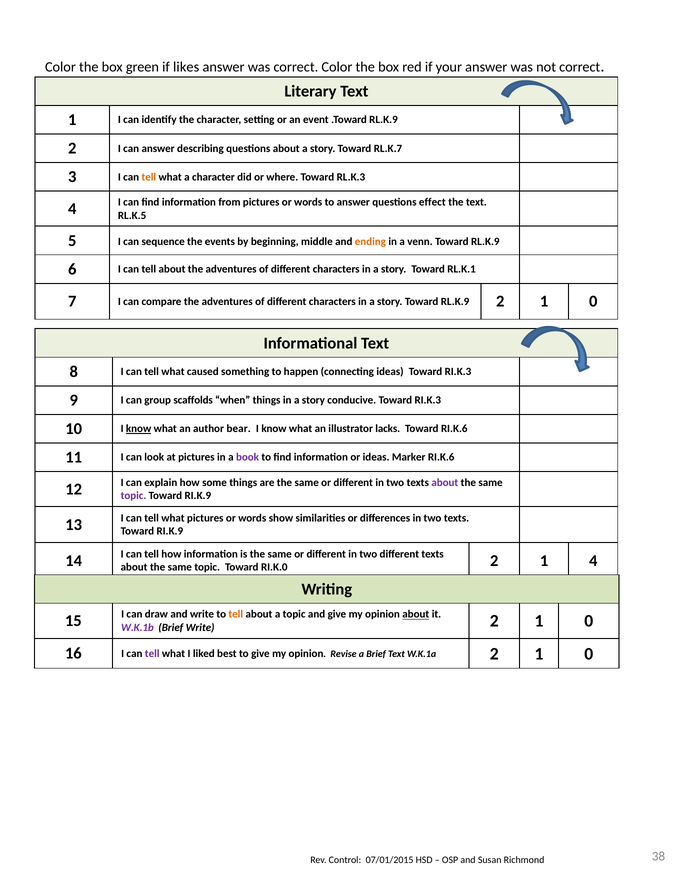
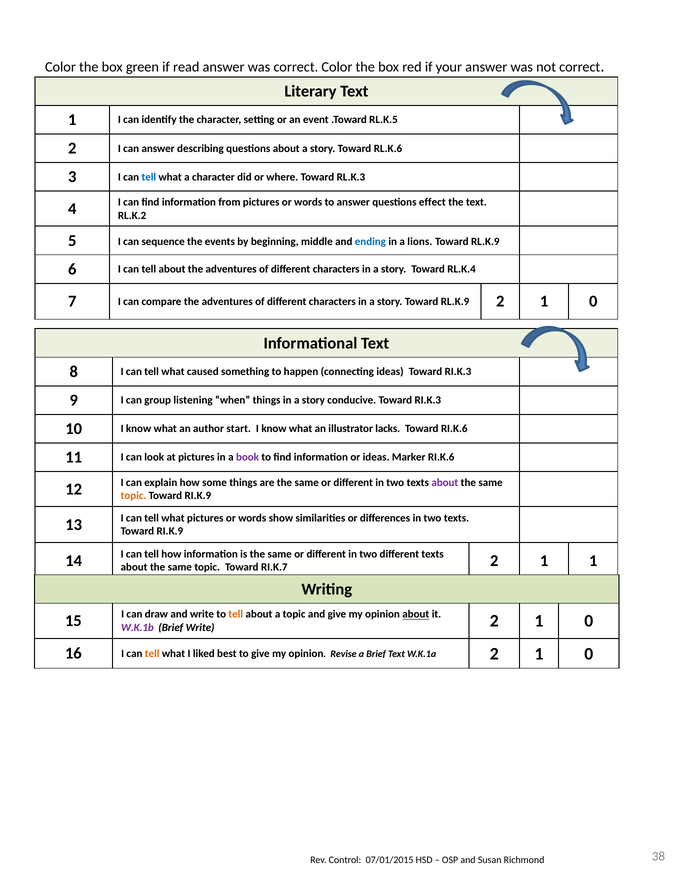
likes: likes -> read
.Toward RL.K.9: RL.K.9 -> RL.K.5
RL.K.7: RL.K.7 -> RL.K.6
tell at (149, 177) colour: orange -> blue
RL.K.5: RL.K.5 -> RL.K.2
ending colour: orange -> blue
venn: venn -> lions
RL.K.1: RL.K.1 -> RL.K.4
scaffolds: scaffolds -> listening
know at (139, 429) underline: present -> none
bear: bear -> start
topic at (134, 496) colour: purple -> orange
RI.K.0: RI.K.0 -> RI.K.7
1 4: 4 -> 1
tell at (152, 654) colour: purple -> orange
